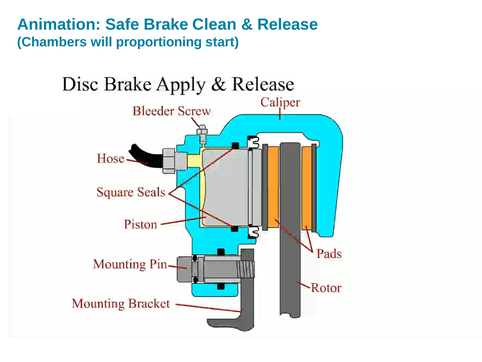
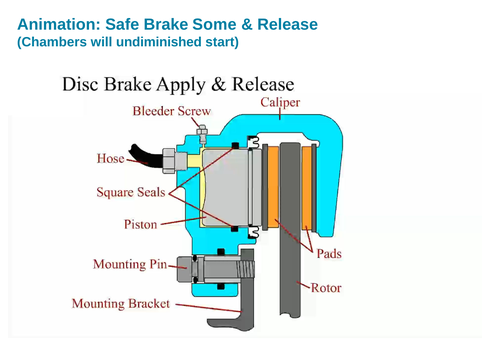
Clean: Clean -> Some
proportioning: proportioning -> undiminished
